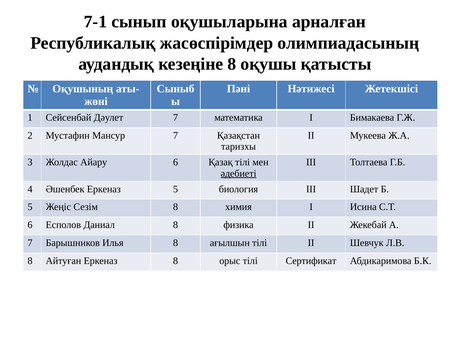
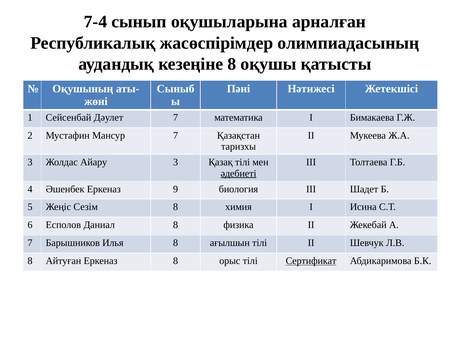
7-1: 7-1 -> 7-4
Айару 6: 6 -> 3
Еркеназ 5: 5 -> 9
Сертификат underline: none -> present
